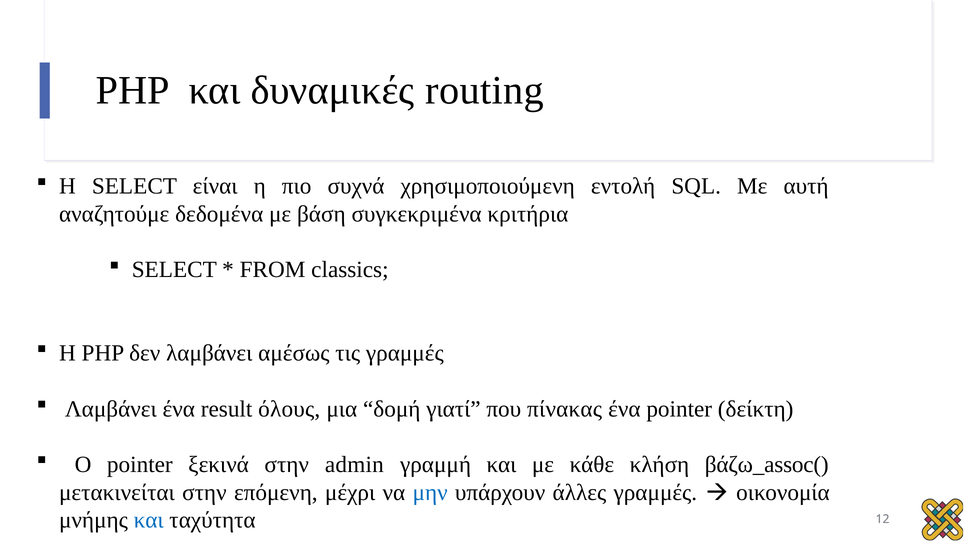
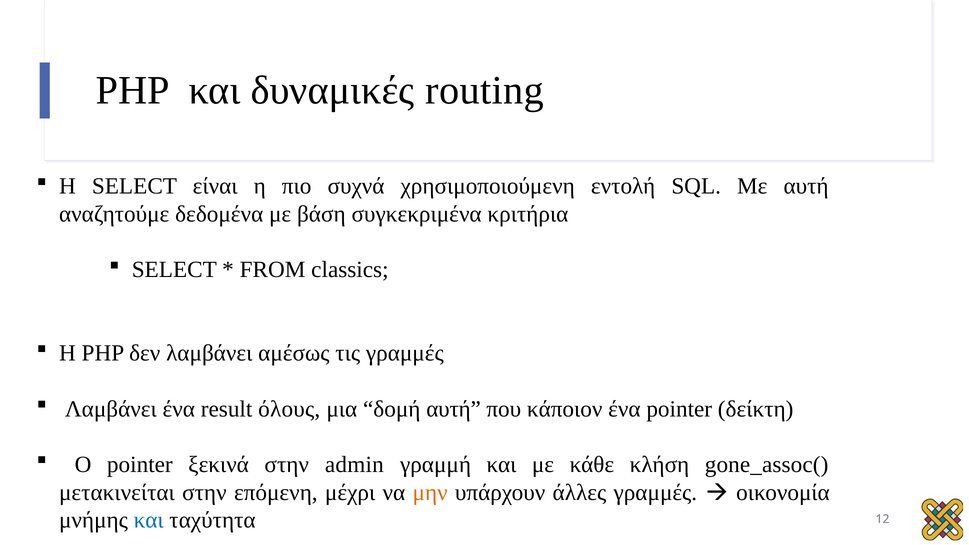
δομή γιατί: γιατί -> αυτή
πίνακας: πίνακας -> κάποιον
βάζω_assoc(: βάζω_assoc( -> gone_assoc(
μην colour: blue -> orange
